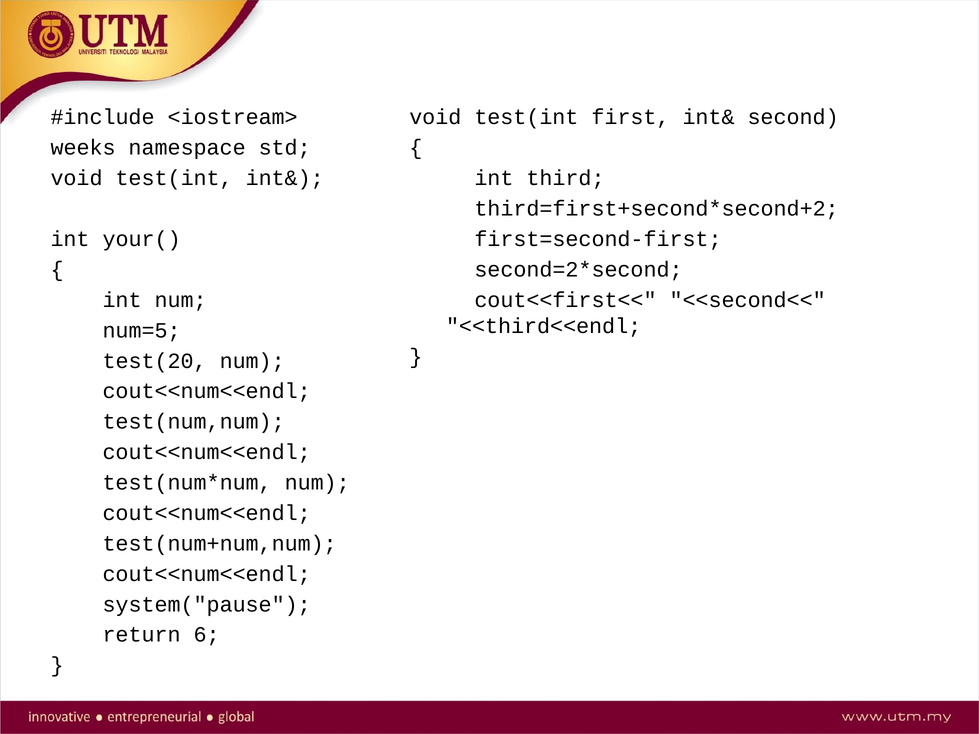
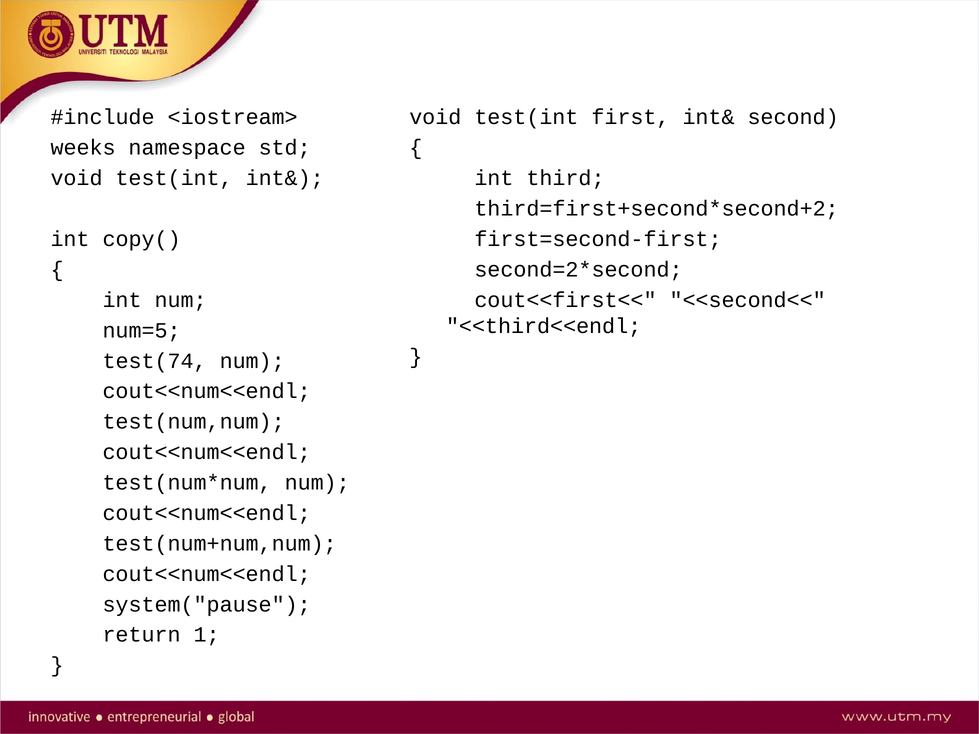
your(: your( -> copy(
test(20: test(20 -> test(74
6: 6 -> 1
